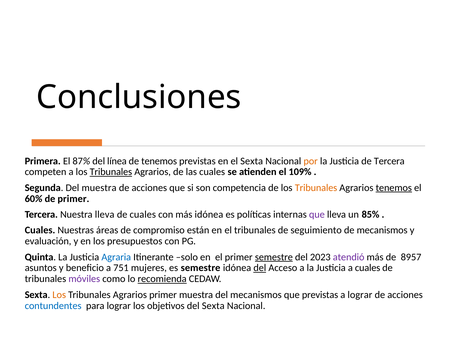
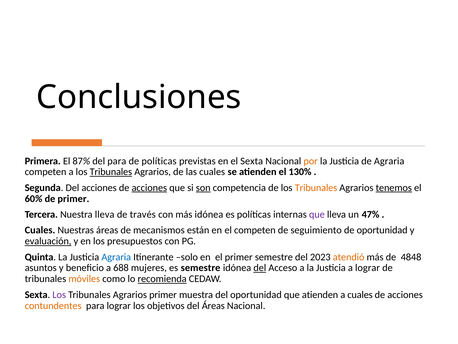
del línea: línea -> para
de tenemos: tenemos -> políticas
de Tercera: Tercera -> Agraria
109%: 109% -> 130%
Del muestra: muestra -> acciones
acciones at (149, 187) underline: none -> present
son underline: none -> present
de cuales: cuales -> través
85%: 85% -> 47%
compromiso: compromiso -> mecanismos
el tribunales: tribunales -> competen
de mecanismos: mecanismos -> oportunidad
evaluación underline: none -> present
semestre at (274, 257) underline: present -> none
atendió colour: purple -> orange
8957: 8957 -> 4848
751: 751 -> 688
a cuales: cuales -> lograr
móviles colour: purple -> orange
Los at (59, 294) colour: orange -> purple
del mecanismos: mecanismos -> oportunidad
que previstas: previstas -> atienden
a lograr: lograr -> cuales
contundentes colour: blue -> orange
del Sexta: Sexta -> Áreas
